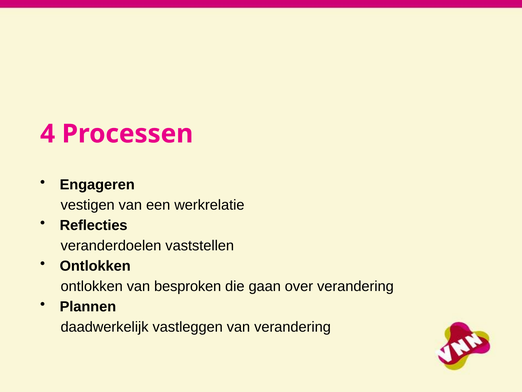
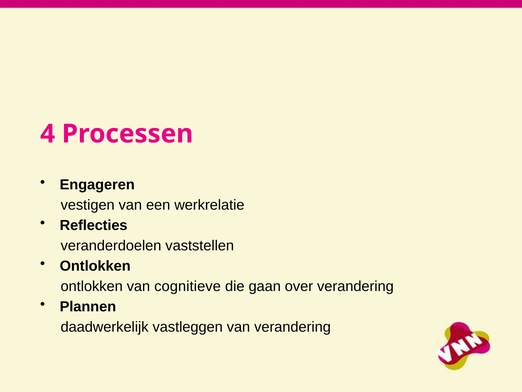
besproken: besproken -> cognitieve
